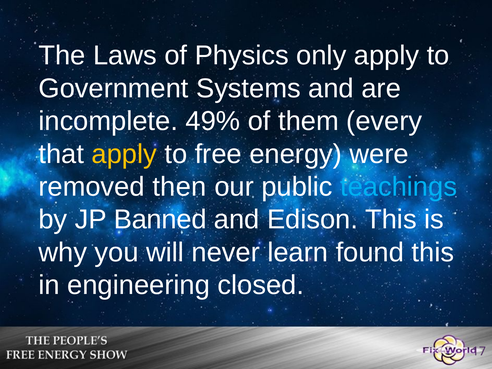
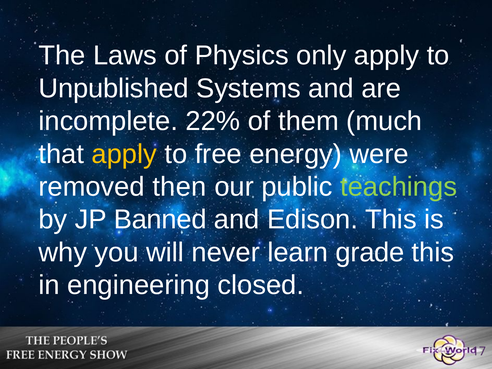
Government: Government -> Unpublished
49%: 49% -> 22%
every: every -> much
teachings colour: light blue -> light green
found: found -> grade
